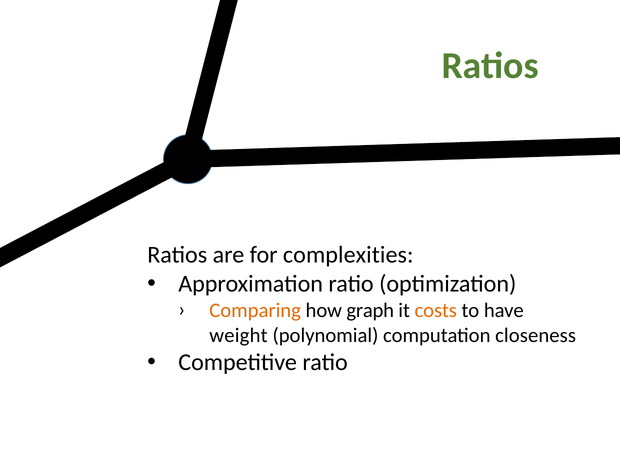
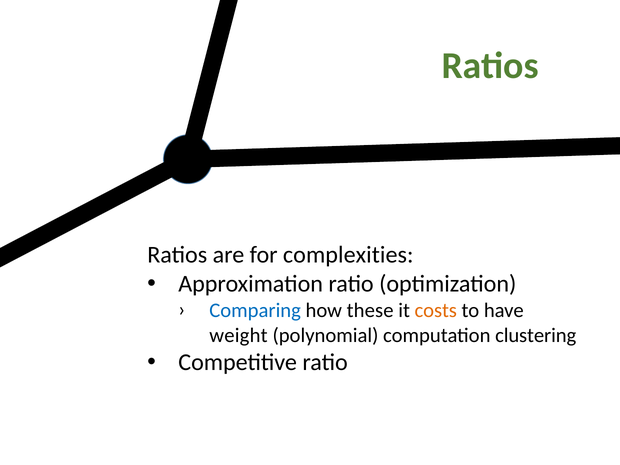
Comparing colour: orange -> blue
graph: graph -> these
closeness: closeness -> clustering
